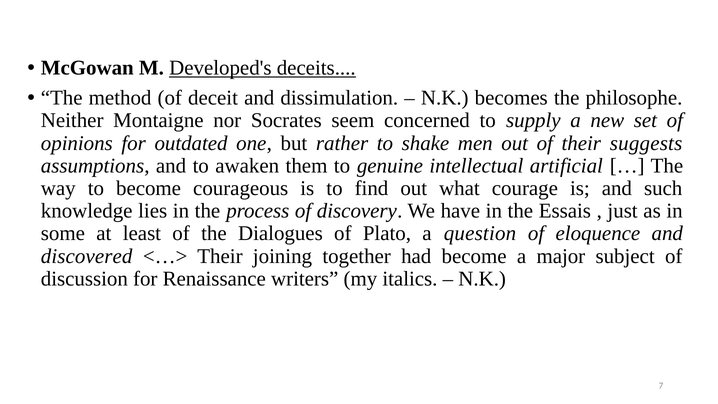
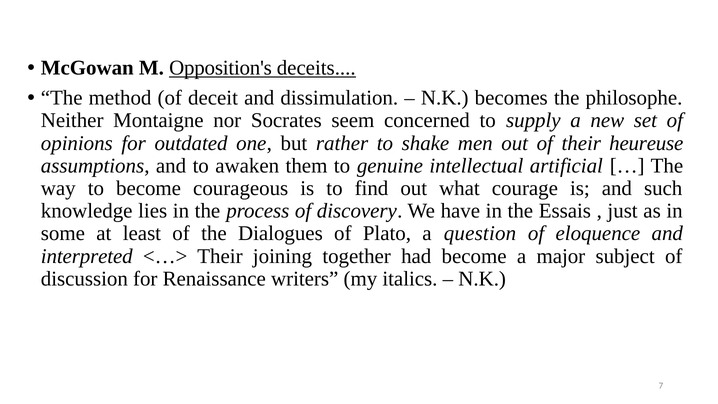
Developed's: Developed's -> Opposition's
suggests: suggests -> heureuse
discovered: discovered -> interpreted
